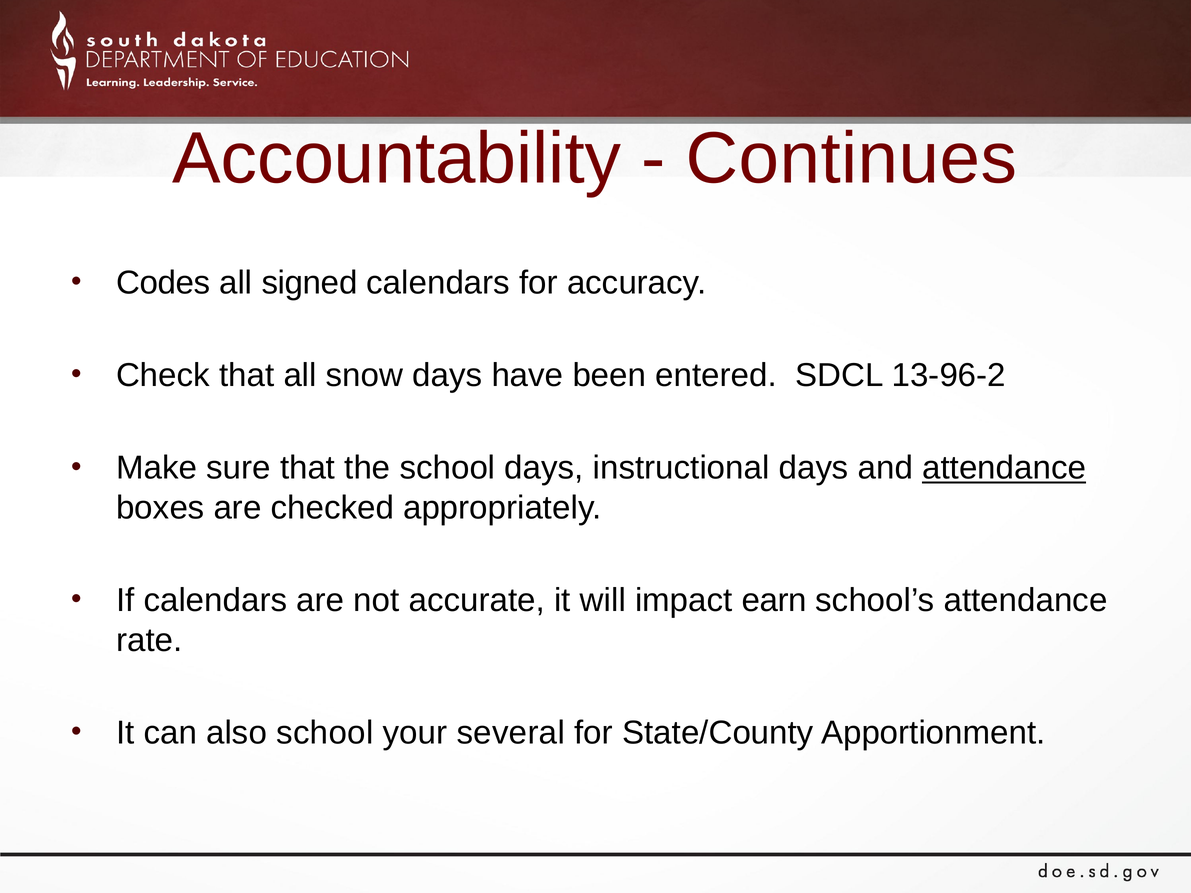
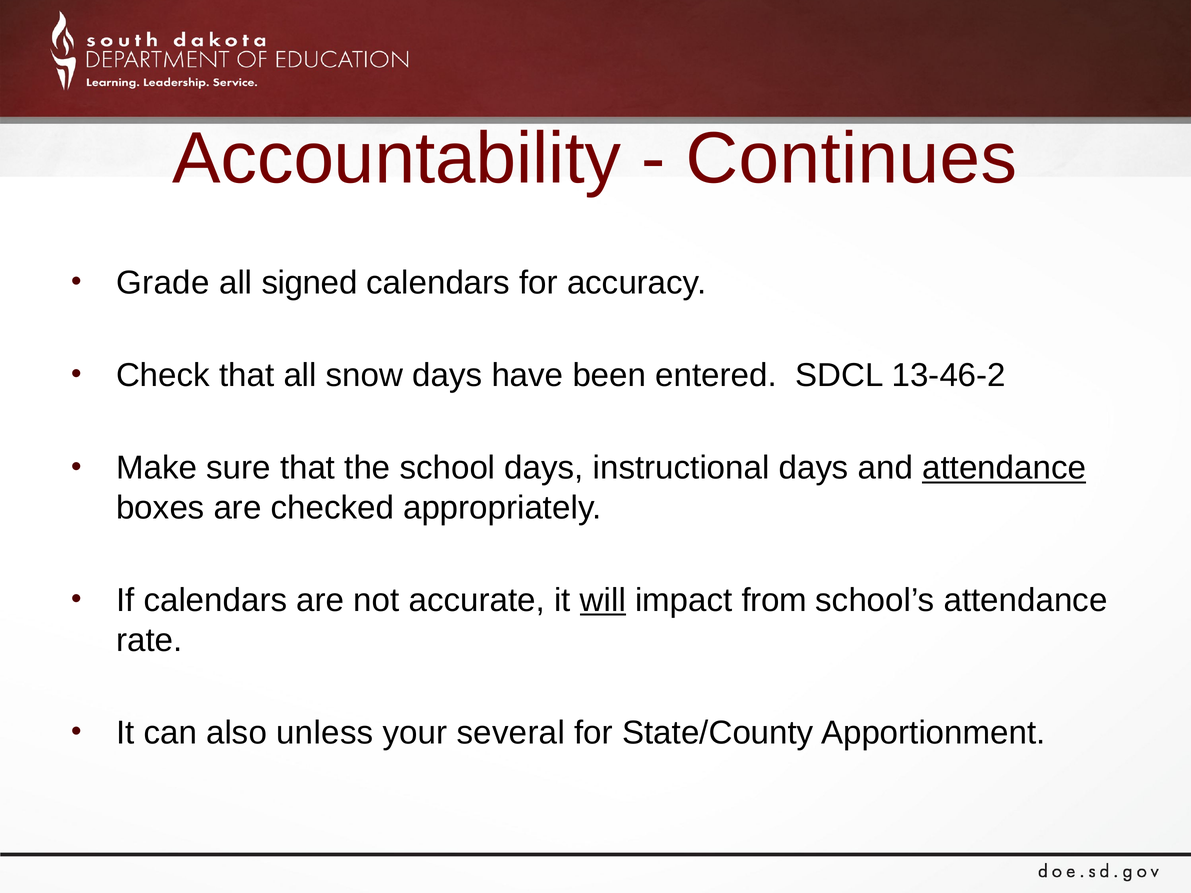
Codes: Codes -> Grade
13-96-2: 13-96-2 -> 13-46-2
will underline: none -> present
earn: earn -> from
also school: school -> unless
